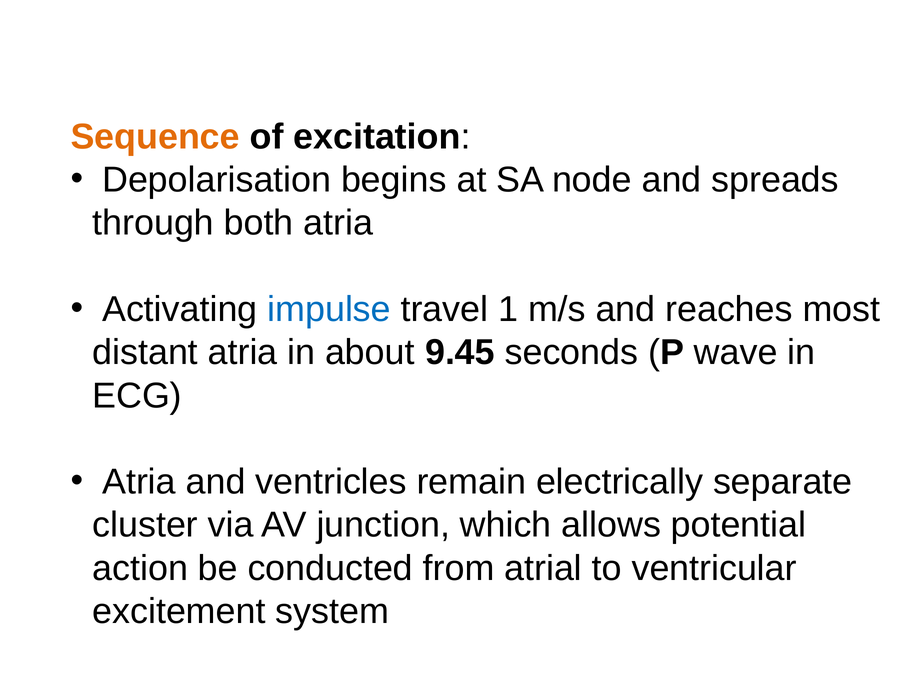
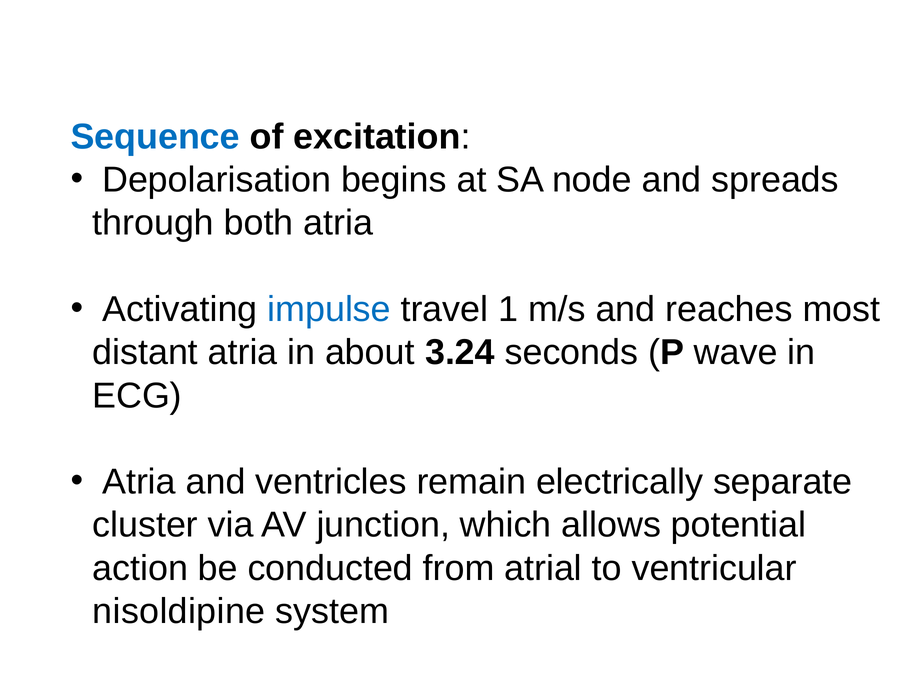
Sequence colour: orange -> blue
9.45: 9.45 -> 3.24
excitement: excitement -> nisoldipine
